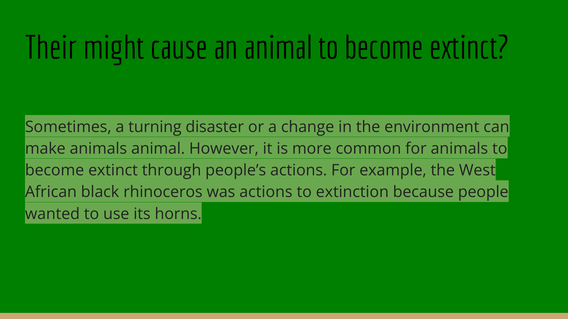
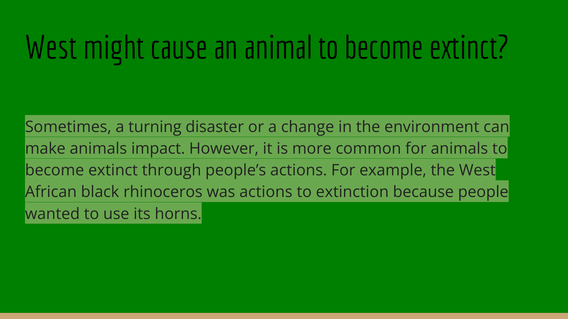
Their at (51, 48): Their -> West
animals animal: animal -> impact
